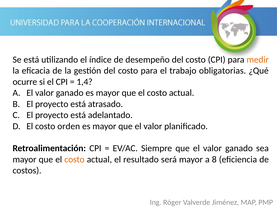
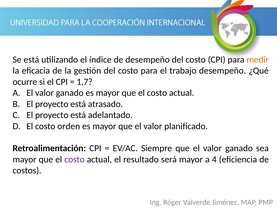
trabajo obligatorias: obligatorias -> desempeño
1,4: 1,4 -> 1,7
costo at (74, 159) colour: orange -> purple
8: 8 -> 4
